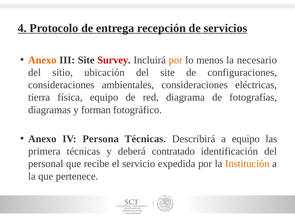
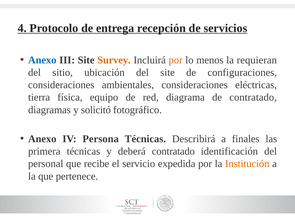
Anexo at (42, 60) colour: orange -> blue
Survey colour: red -> orange
necesario: necesario -> requieran
de fotografías: fotografías -> contratado
forman: forman -> solicitó
a equipo: equipo -> finales
